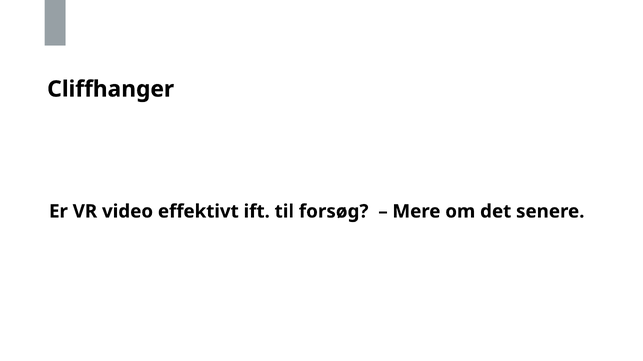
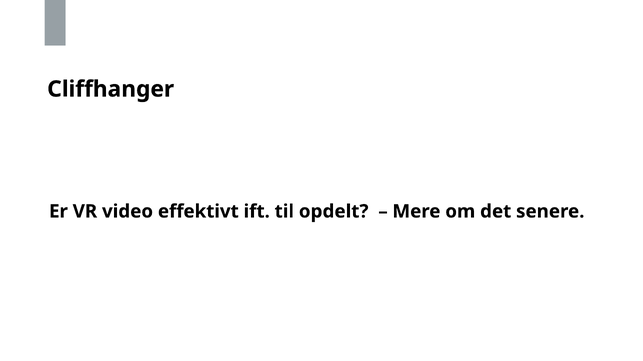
forsøg: forsøg -> opdelt
